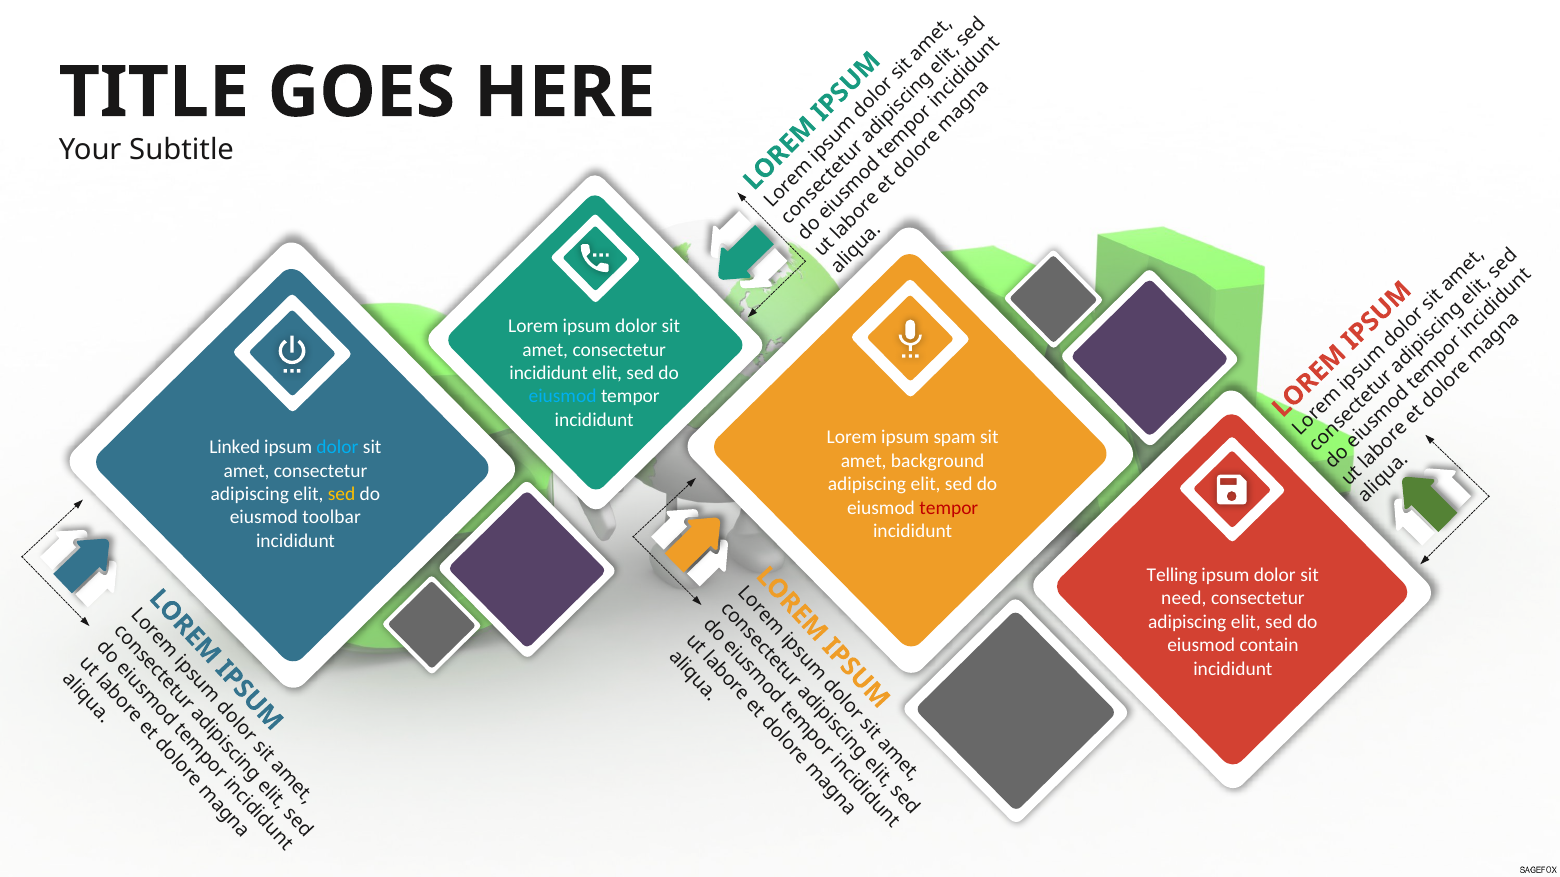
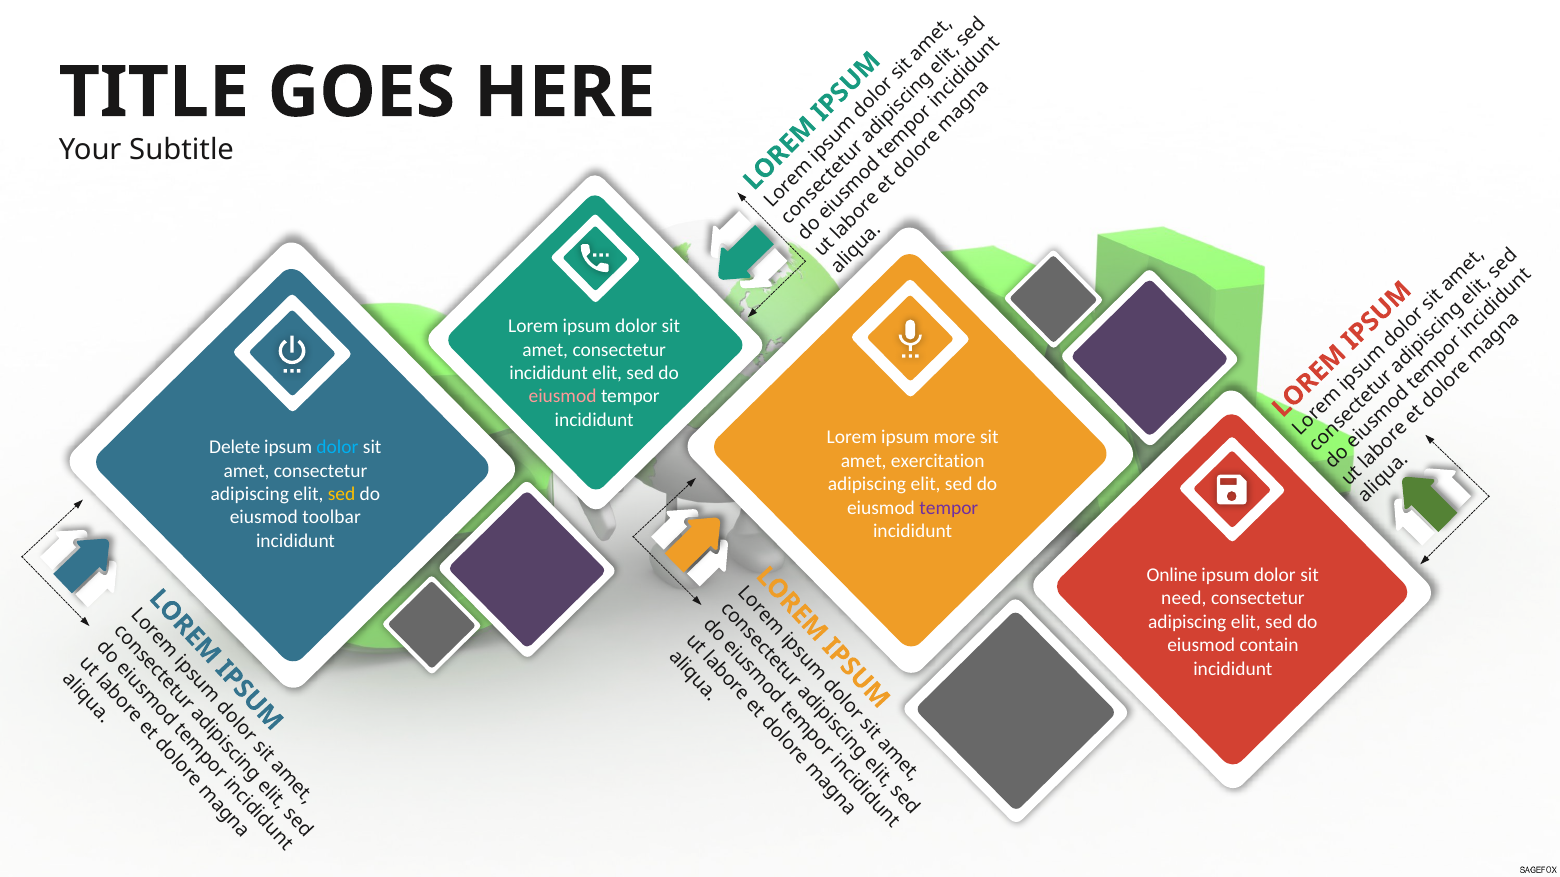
eiusmod at (563, 397) colour: light blue -> pink
spam: spam -> more
Linked: Linked -> Delete
background: background -> exercitation
tempor at (949, 508) colour: red -> purple
Telling: Telling -> Online
